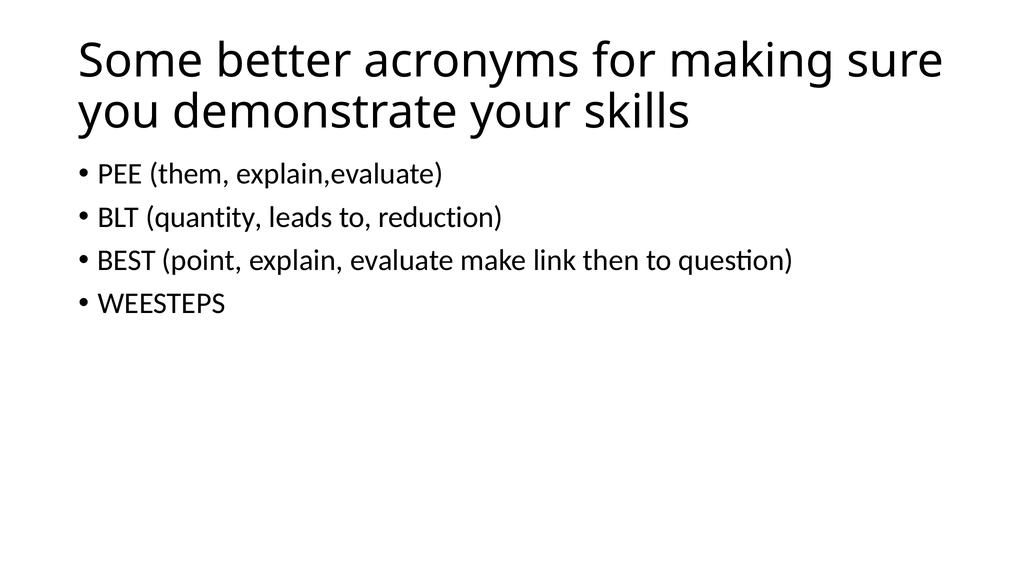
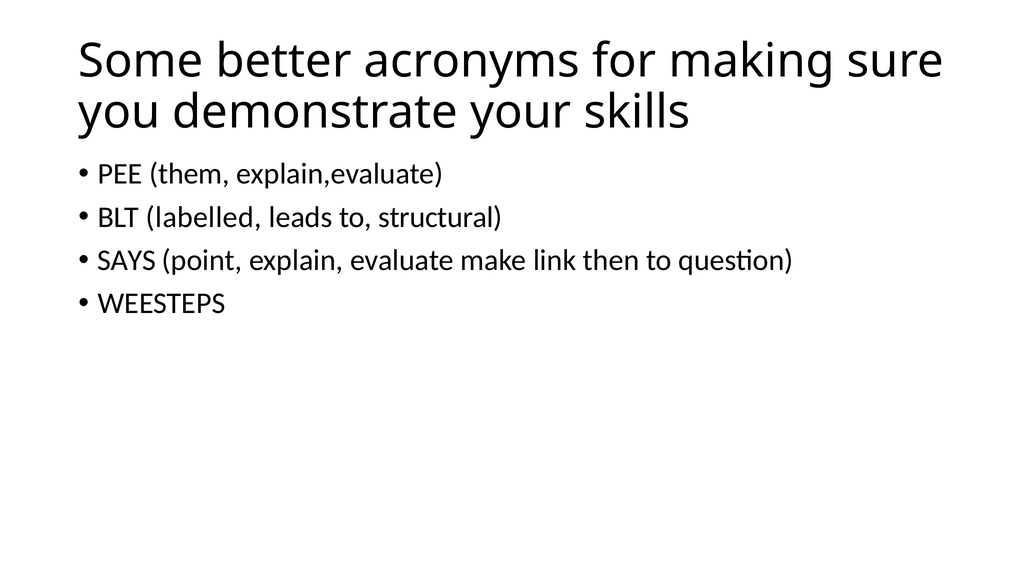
quantity: quantity -> labelled
reduction: reduction -> structural
BEST: BEST -> SAYS
